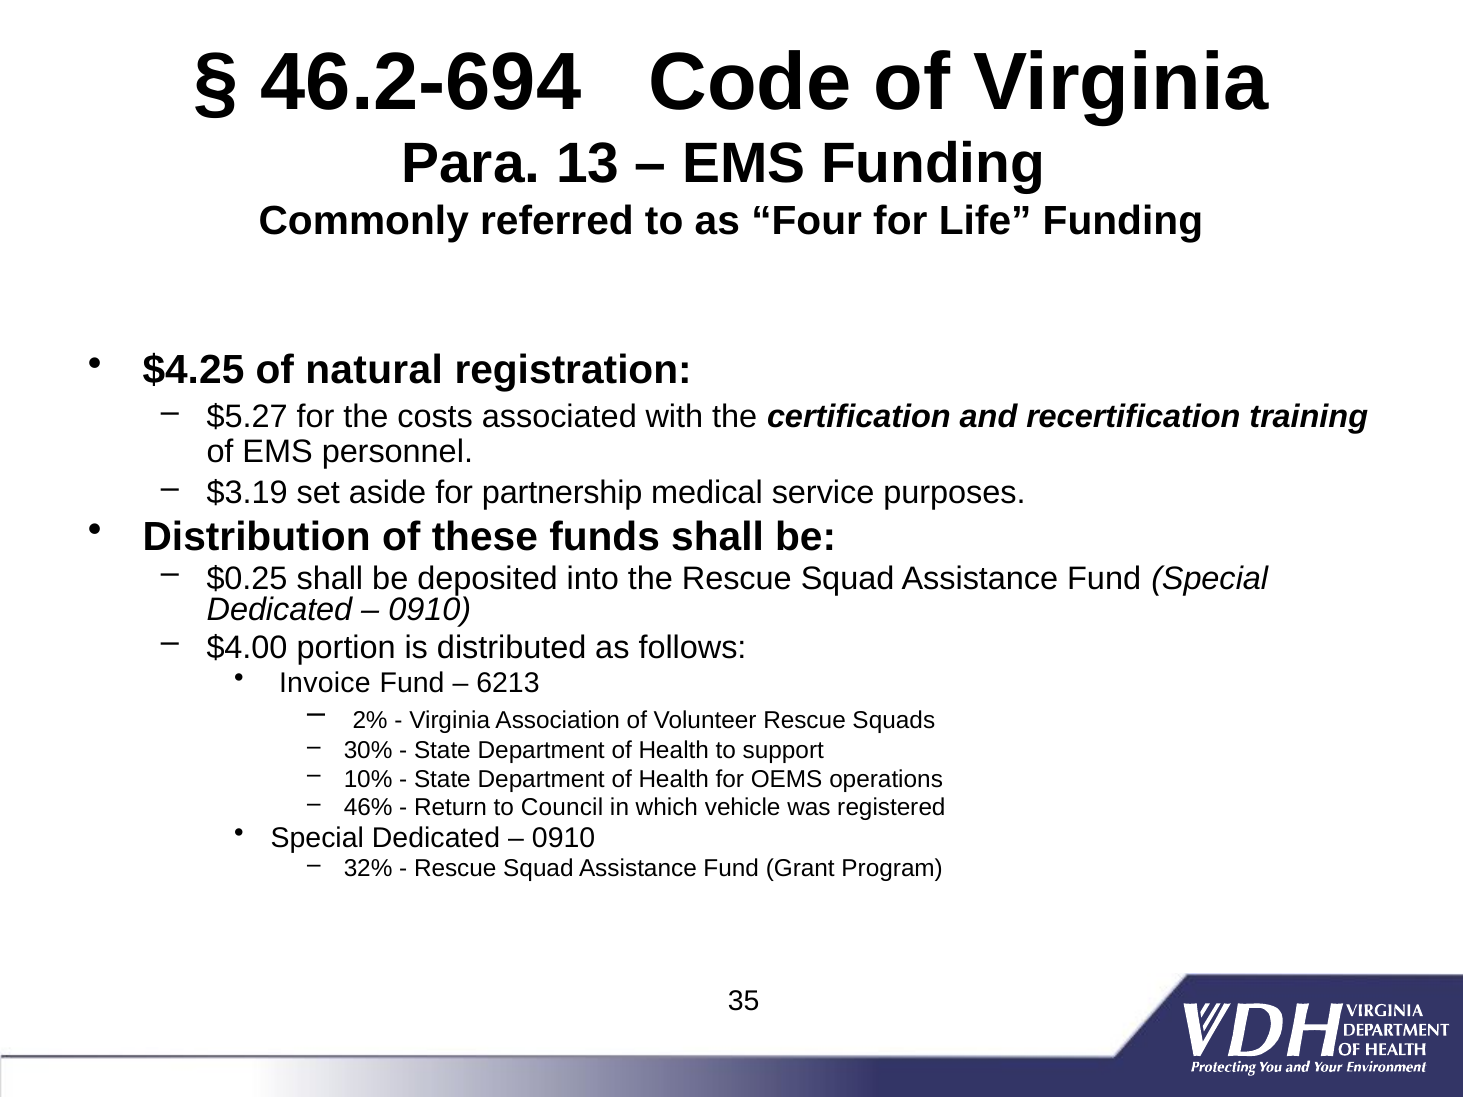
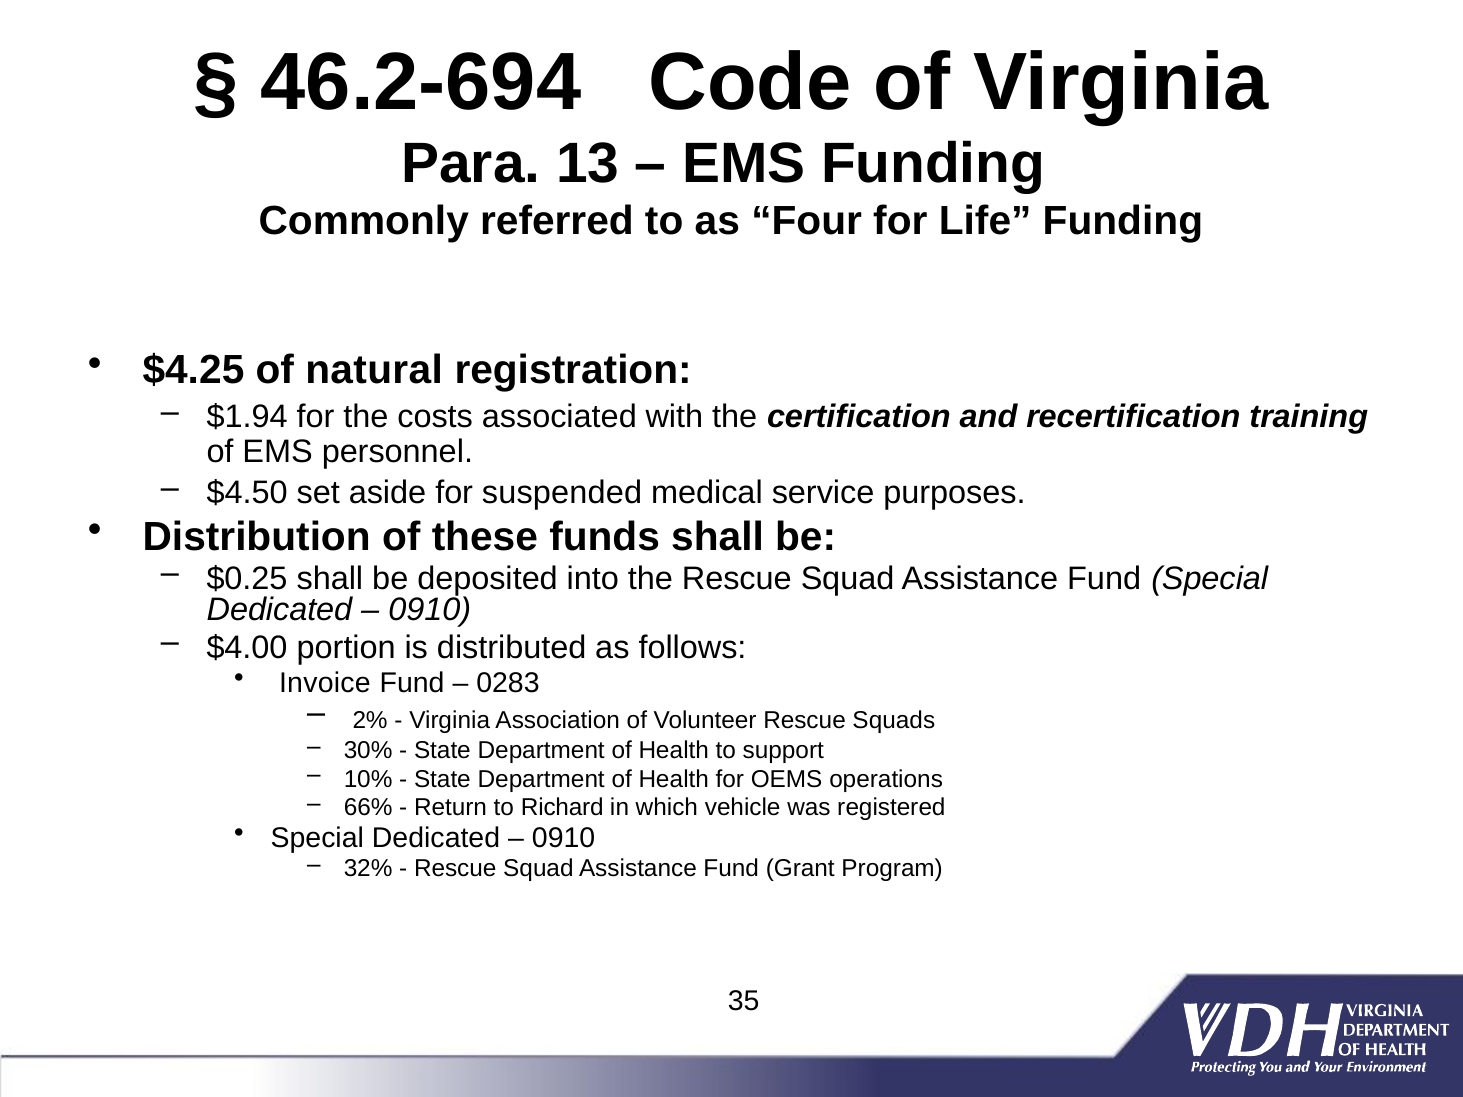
$5.27: $5.27 -> $1.94
$3.19: $3.19 -> $4.50
partnership: partnership -> suspended
6213: 6213 -> 0283
46%: 46% -> 66%
Council: Council -> Richard
